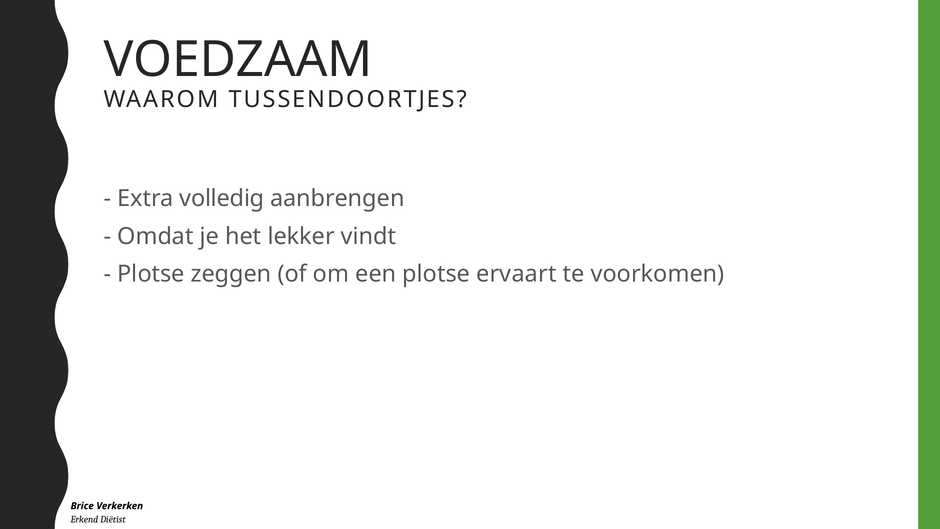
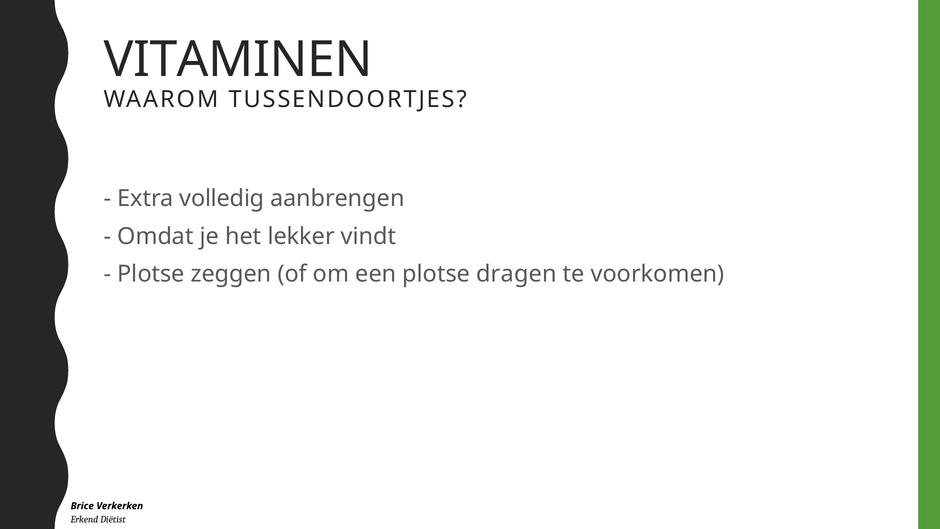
VOEDZAAM: VOEDZAAM -> VITAMINEN
ervaart: ervaart -> dragen
